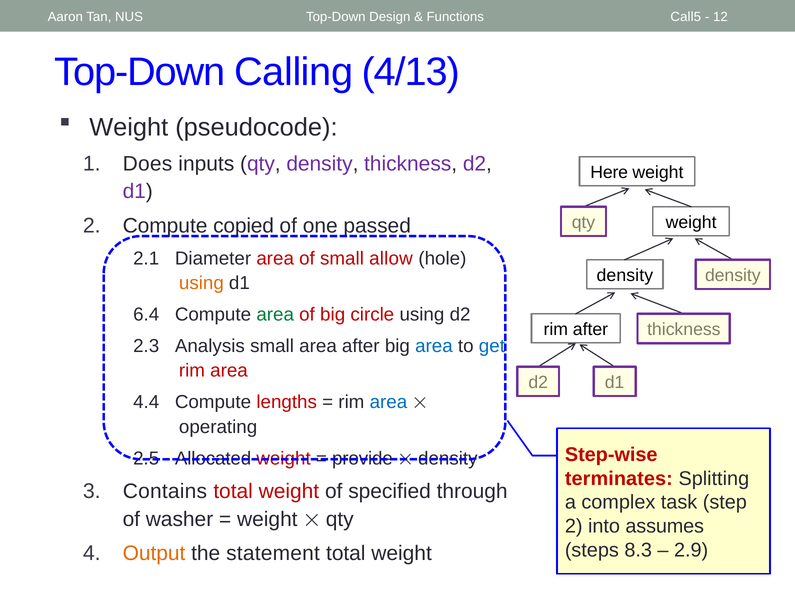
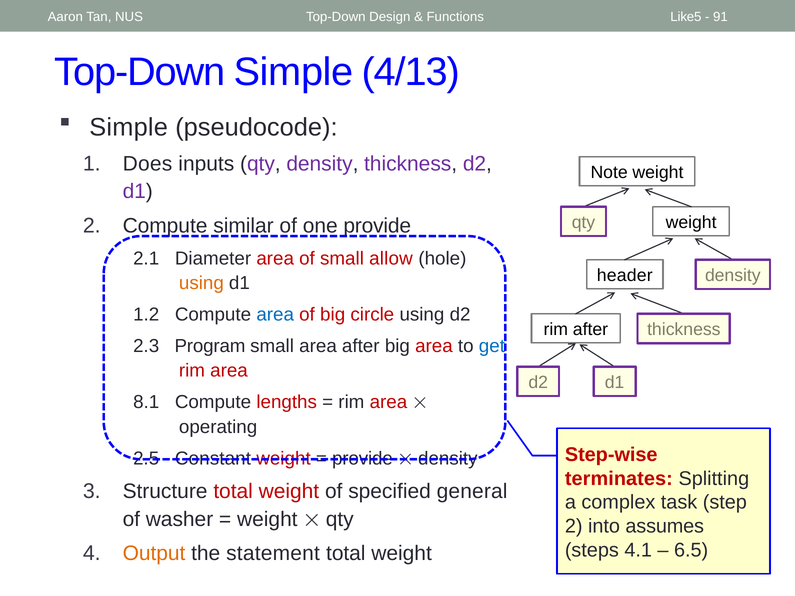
Call5: Call5 -> Like5
12: 12 -> 91
Top-Down Calling: Calling -> Simple
Weight at (129, 127): Weight -> Simple
Here: Here -> Note
copied: copied -> similar
one passed: passed -> provide
density at (625, 276): density -> header
6.4: 6.4 -> 1.2
area at (275, 315) colour: green -> blue
Analysis: Analysis -> Program
area at (434, 346) colour: blue -> red
4.4: 4.4 -> 8.1
area at (388, 402) colour: blue -> red
Allocated: Allocated -> Constant
Contains: Contains -> Structure
through: through -> general
8.3: 8.3 -> 4.1
2.9: 2.9 -> 6.5
